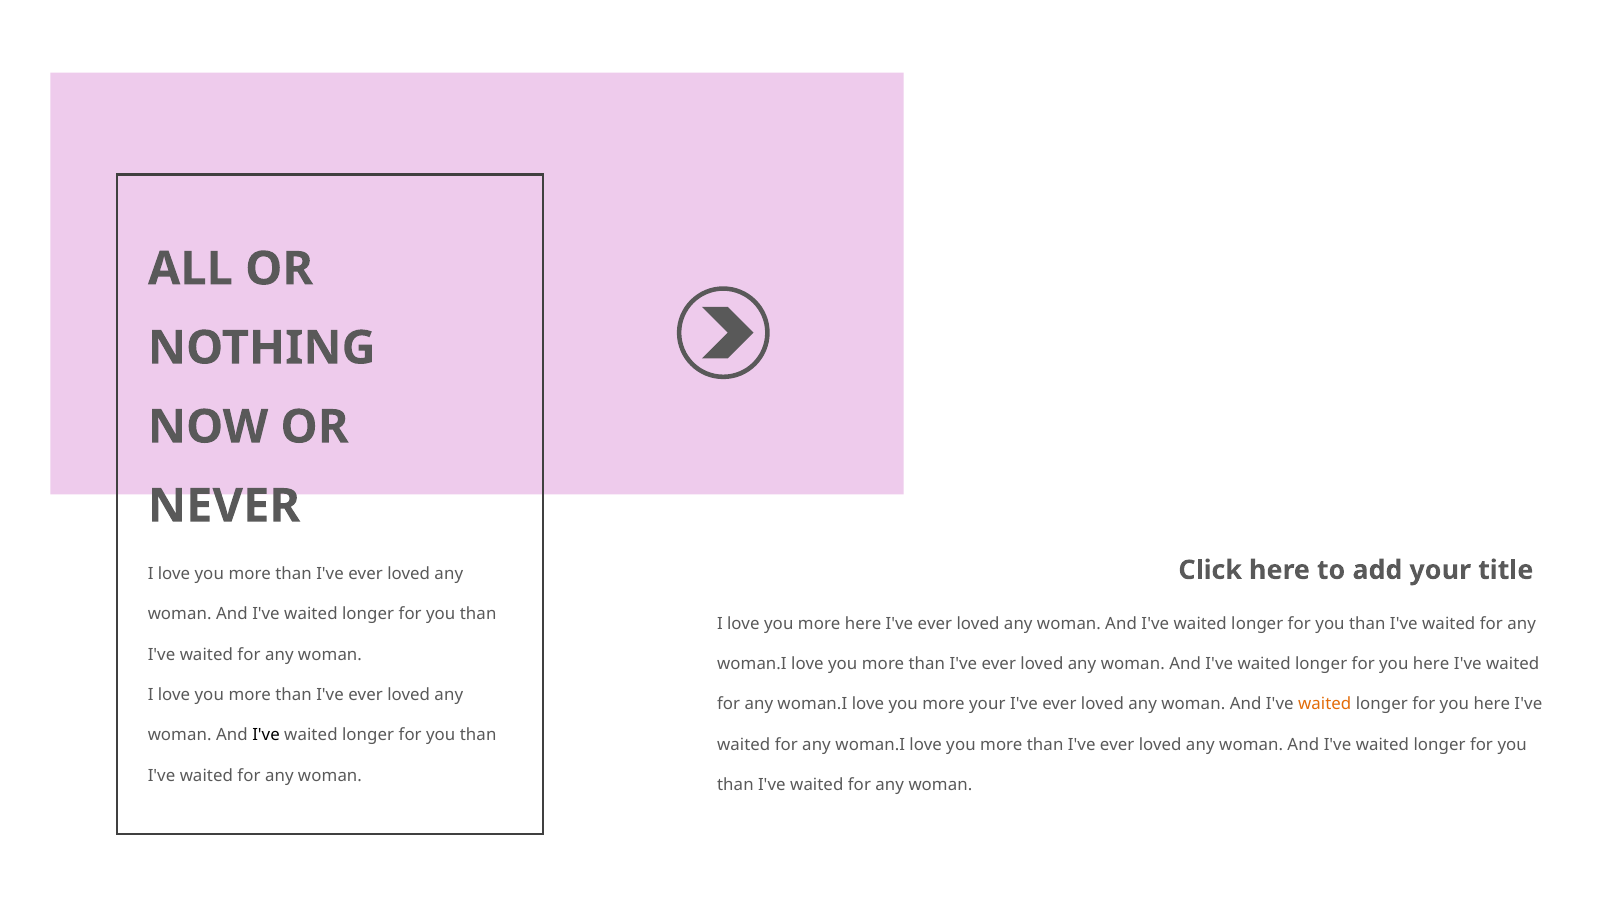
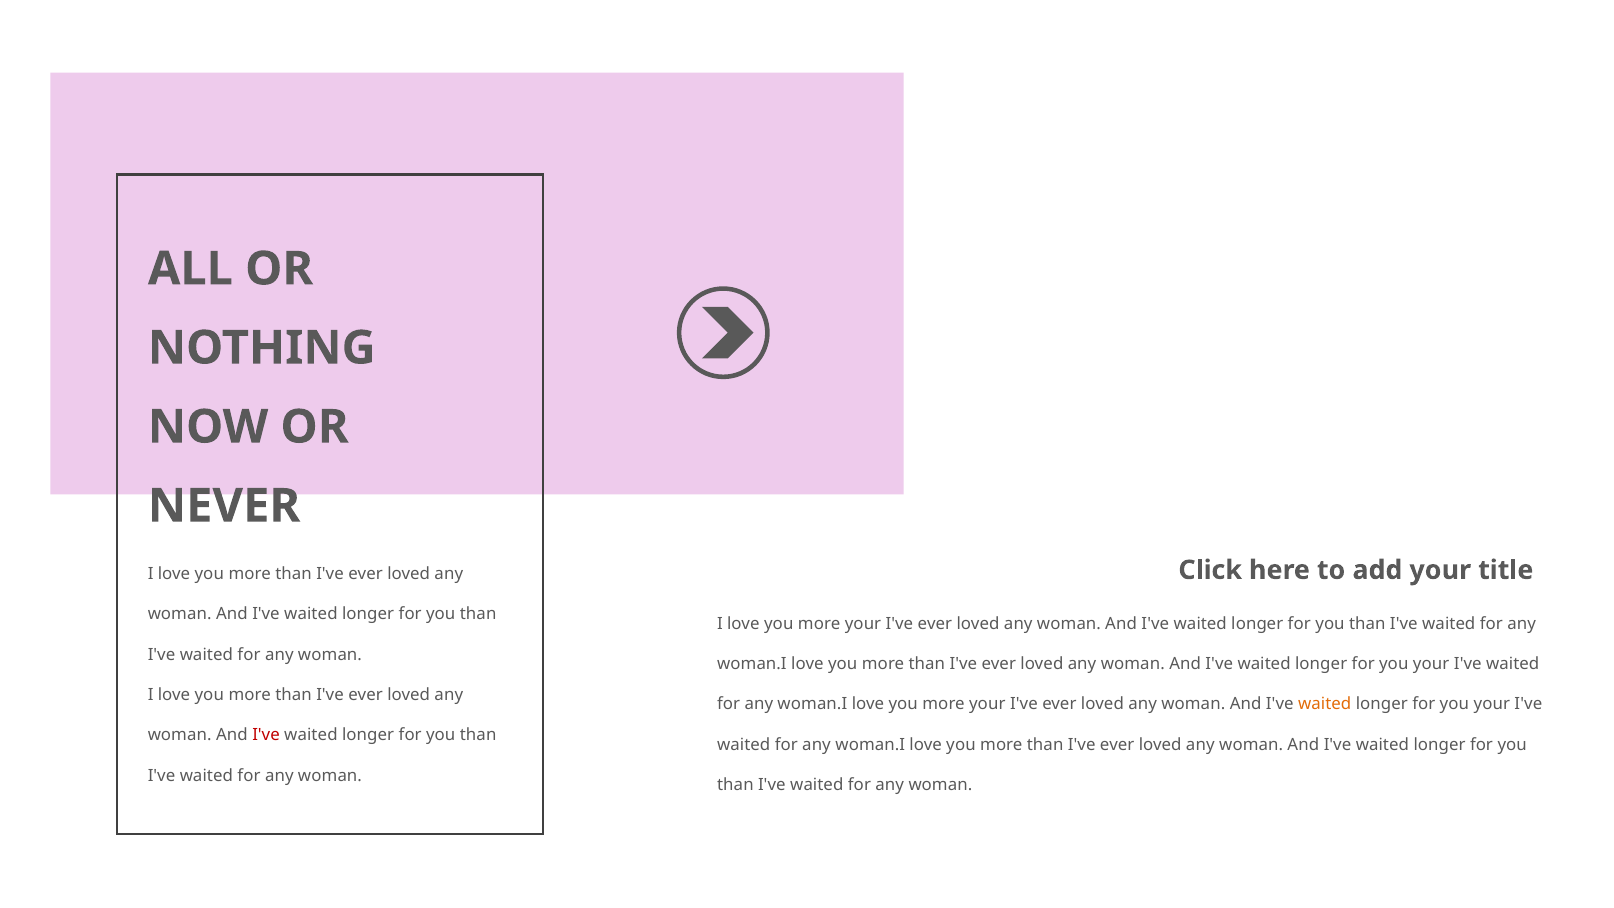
here at (863, 623): here -> your
here at (1431, 664): here -> your
here at (1492, 704): here -> your
I've at (266, 735) colour: black -> red
